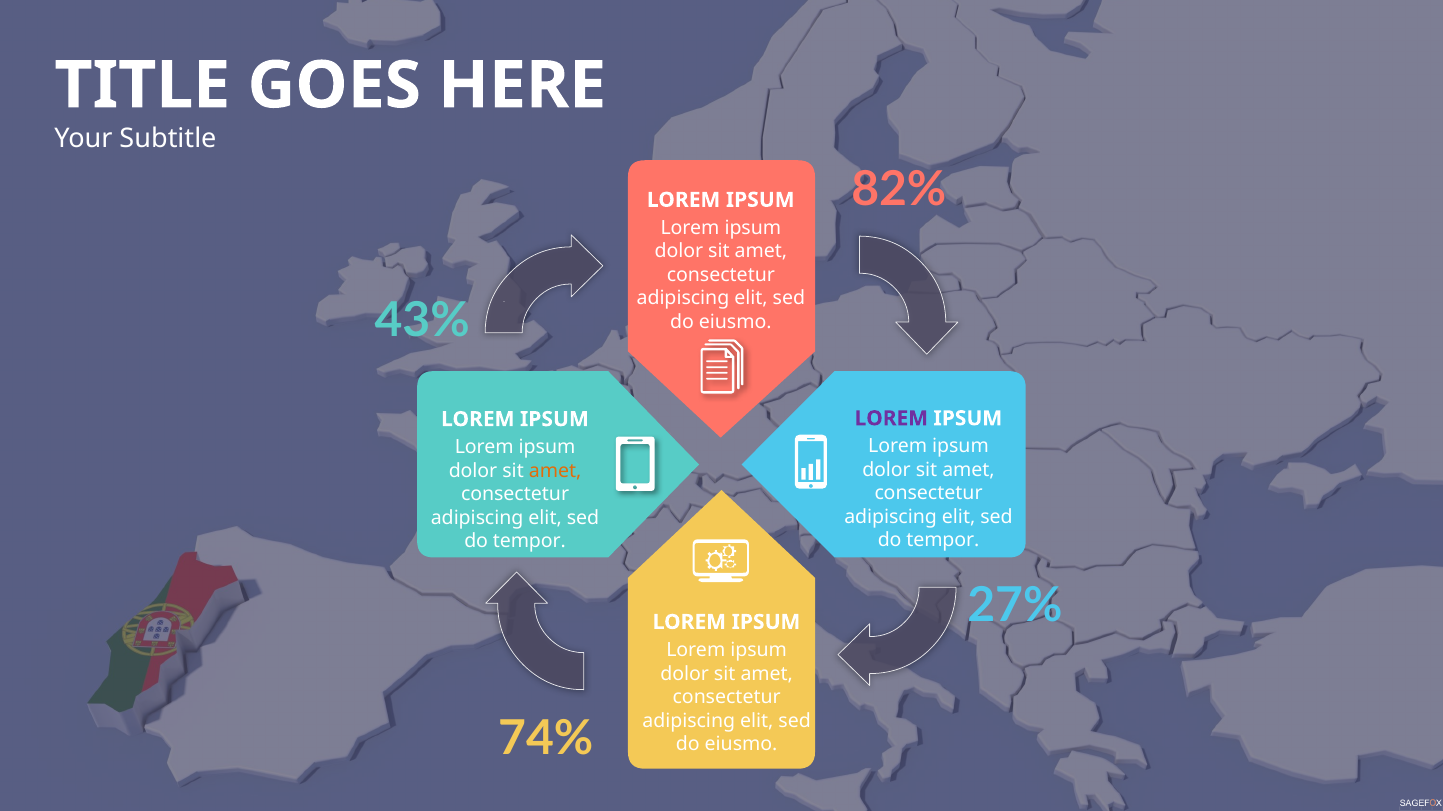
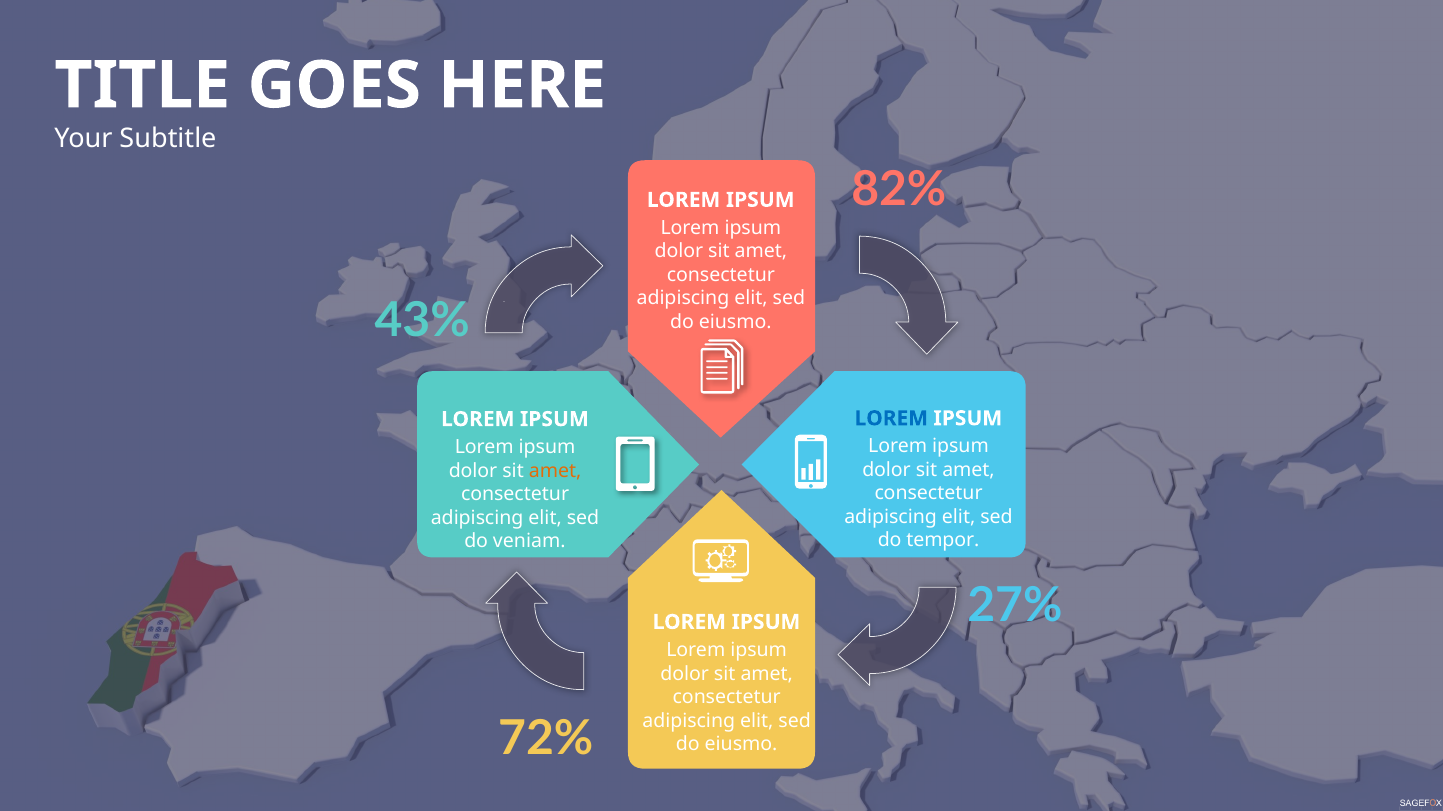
LOREM at (891, 419) colour: purple -> blue
tempor at (529, 542): tempor -> veniam
74%: 74% -> 72%
